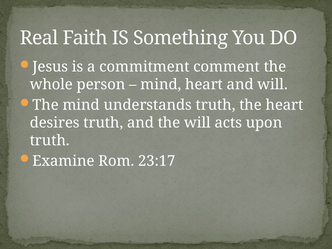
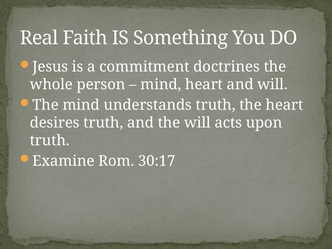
comment: comment -> doctrines
23:17: 23:17 -> 30:17
